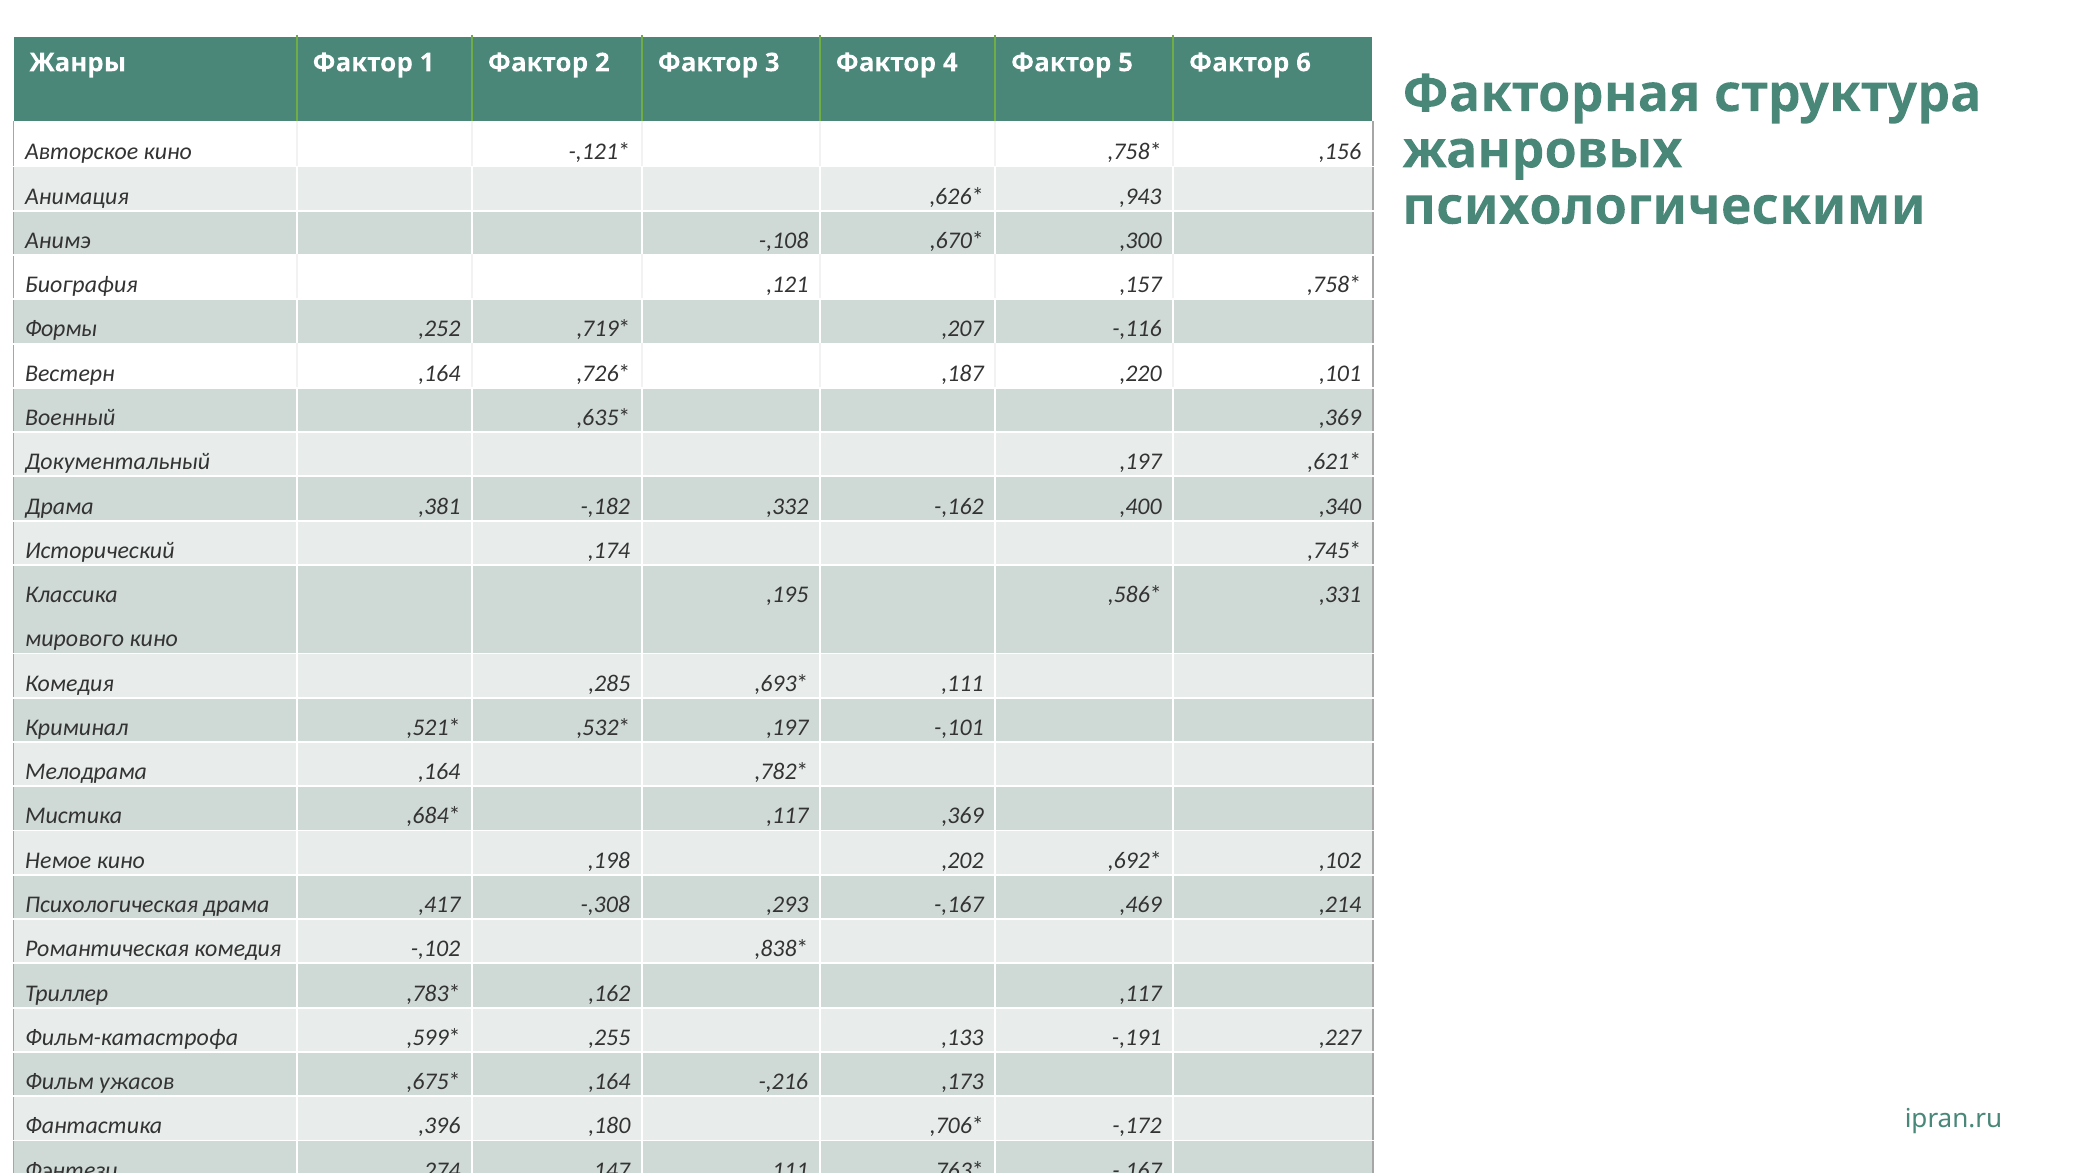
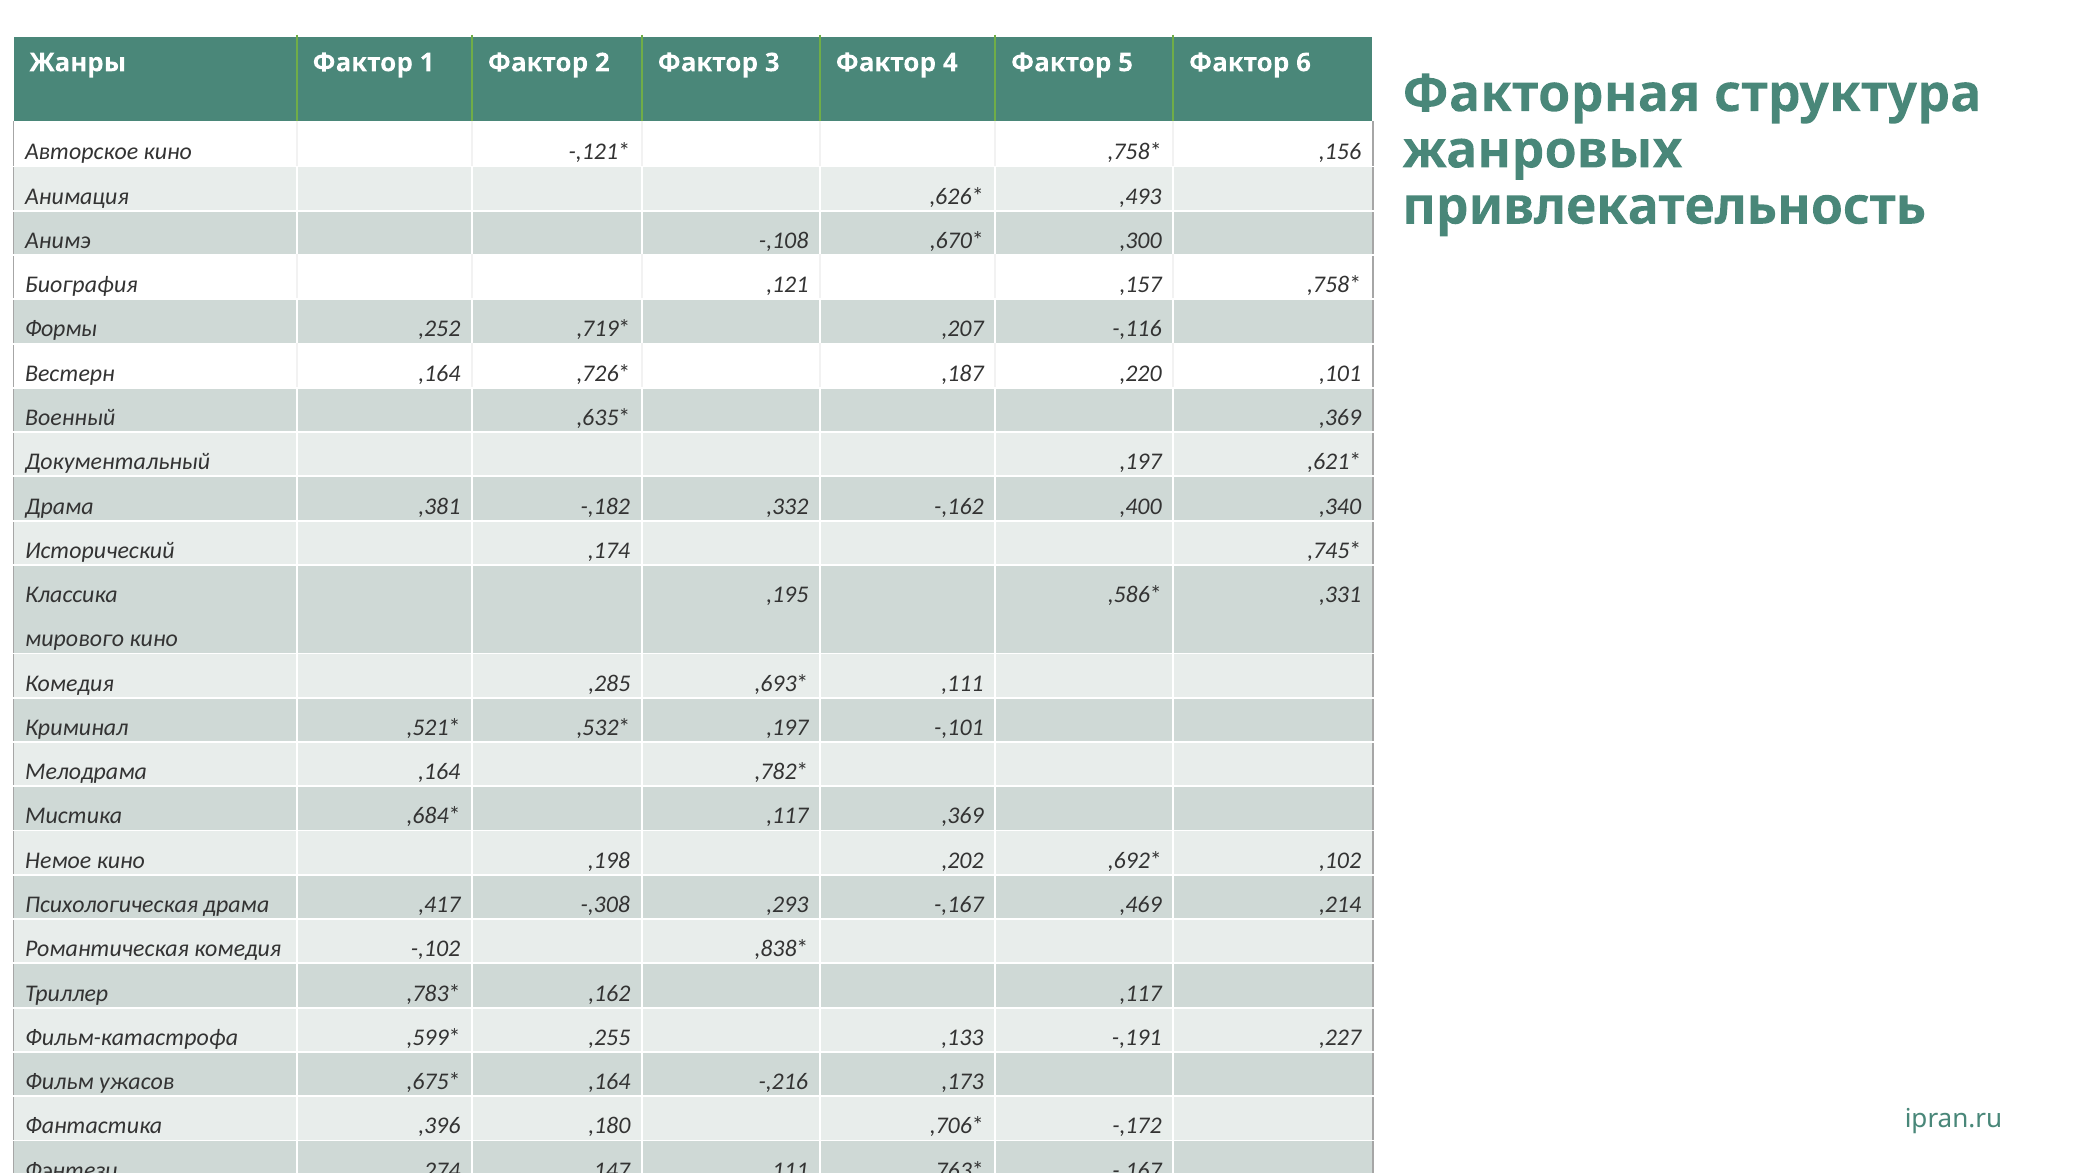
,943: ,943 -> ,493
психологическими: психологическими -> привлекательность
